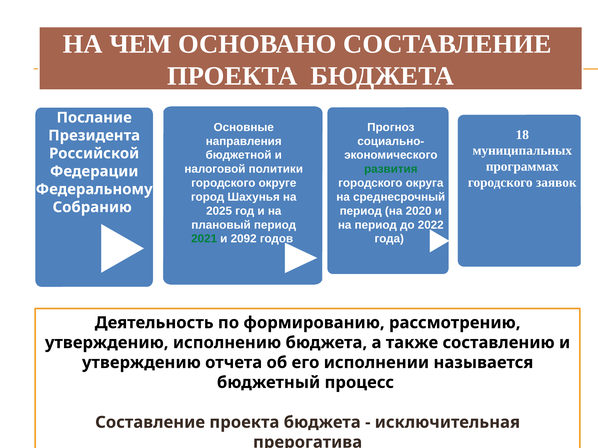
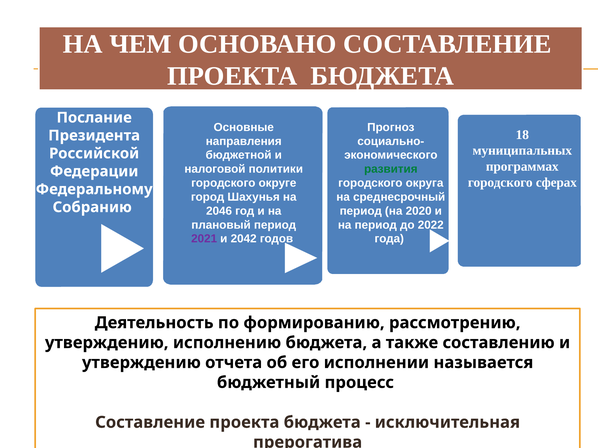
заявок: заявок -> сферах
2025: 2025 -> 2046
2021 colour: green -> purple
2092: 2092 -> 2042
